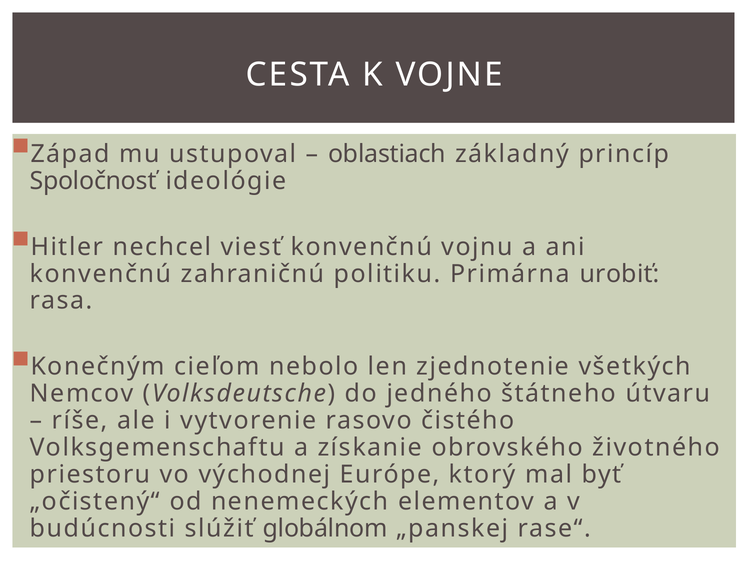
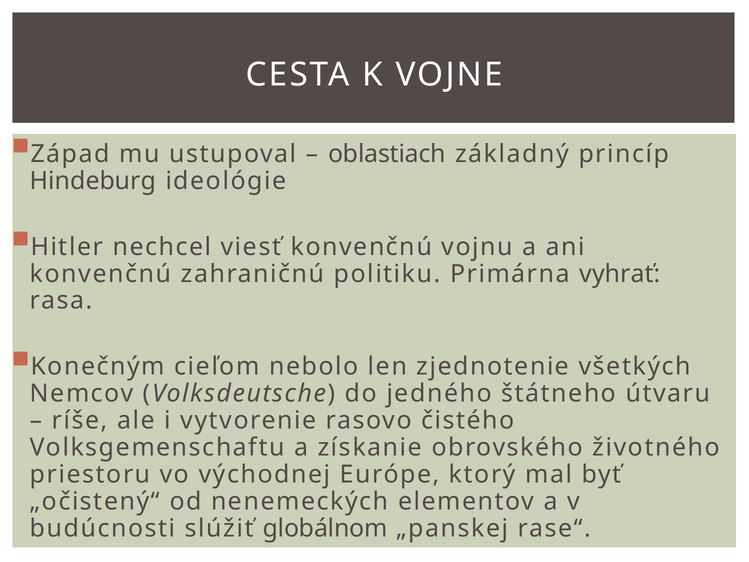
Spoločnosť: Spoločnosť -> Hindeburg
urobiť: urobiť -> vyhrať
